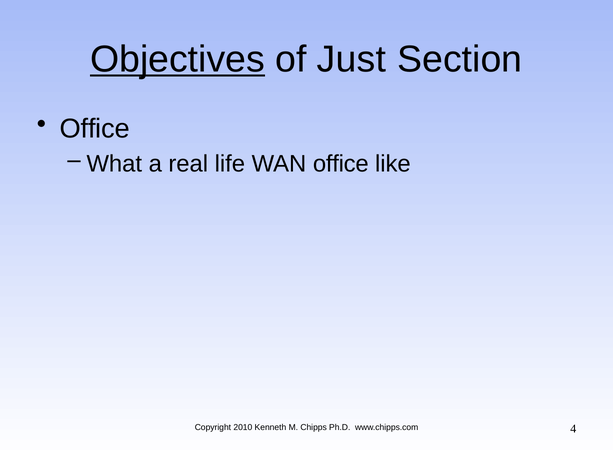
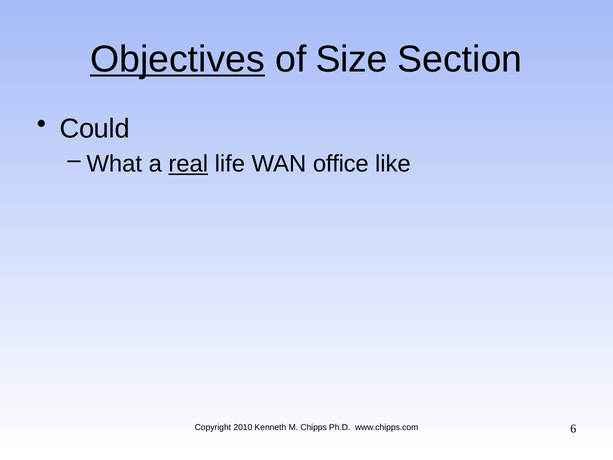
Just: Just -> Size
Office at (95, 129): Office -> Could
real underline: none -> present
4: 4 -> 6
